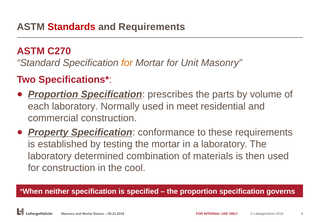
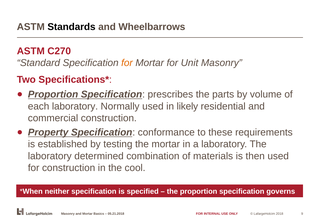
Standards colour: red -> black
and Requirements: Requirements -> Wheelbarrows
meet: meet -> likely
